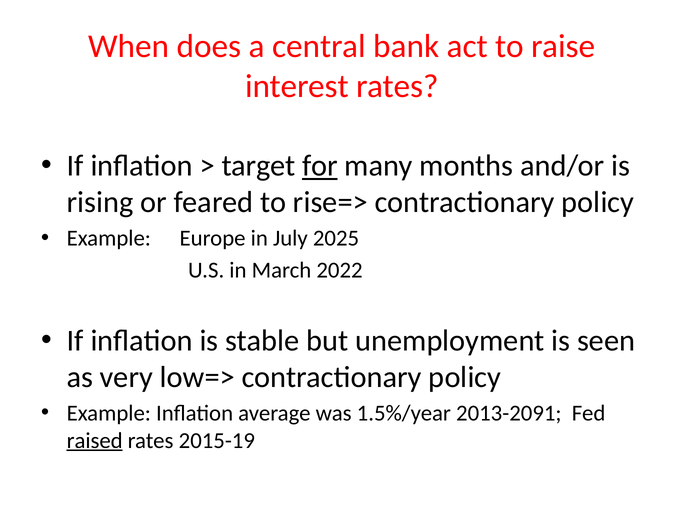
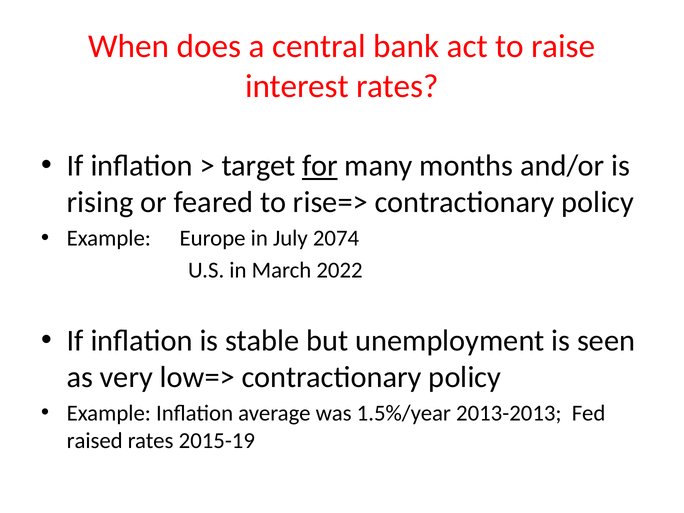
2025: 2025 -> 2074
2013-2091: 2013-2091 -> 2013-2013
raised underline: present -> none
